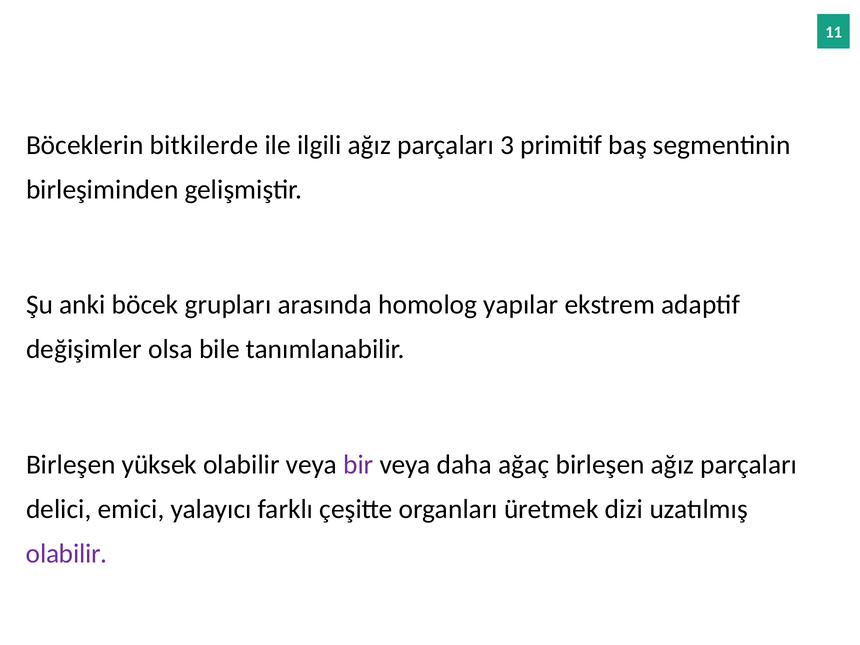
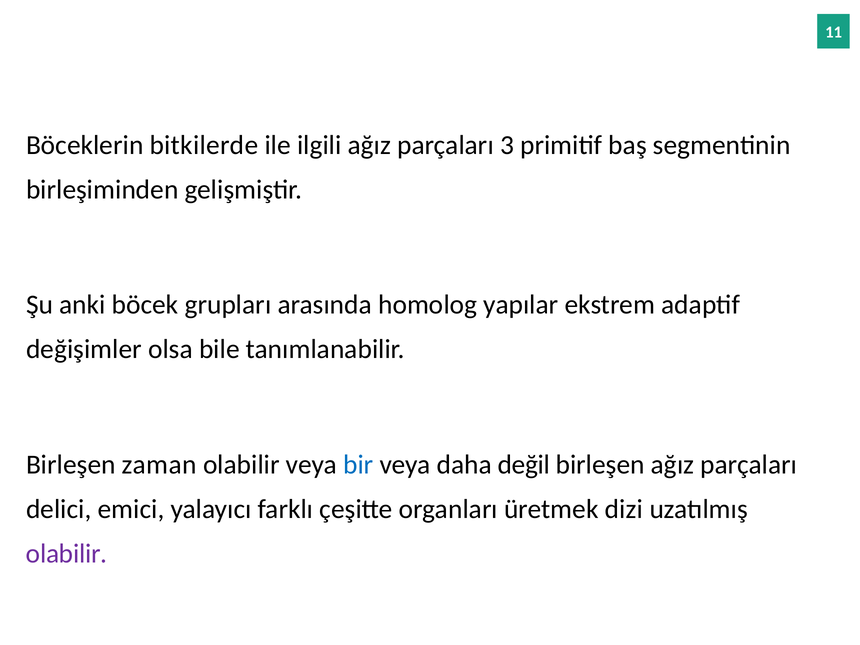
yüksek: yüksek -> zaman
bir colour: purple -> blue
ağaç: ağaç -> değil
